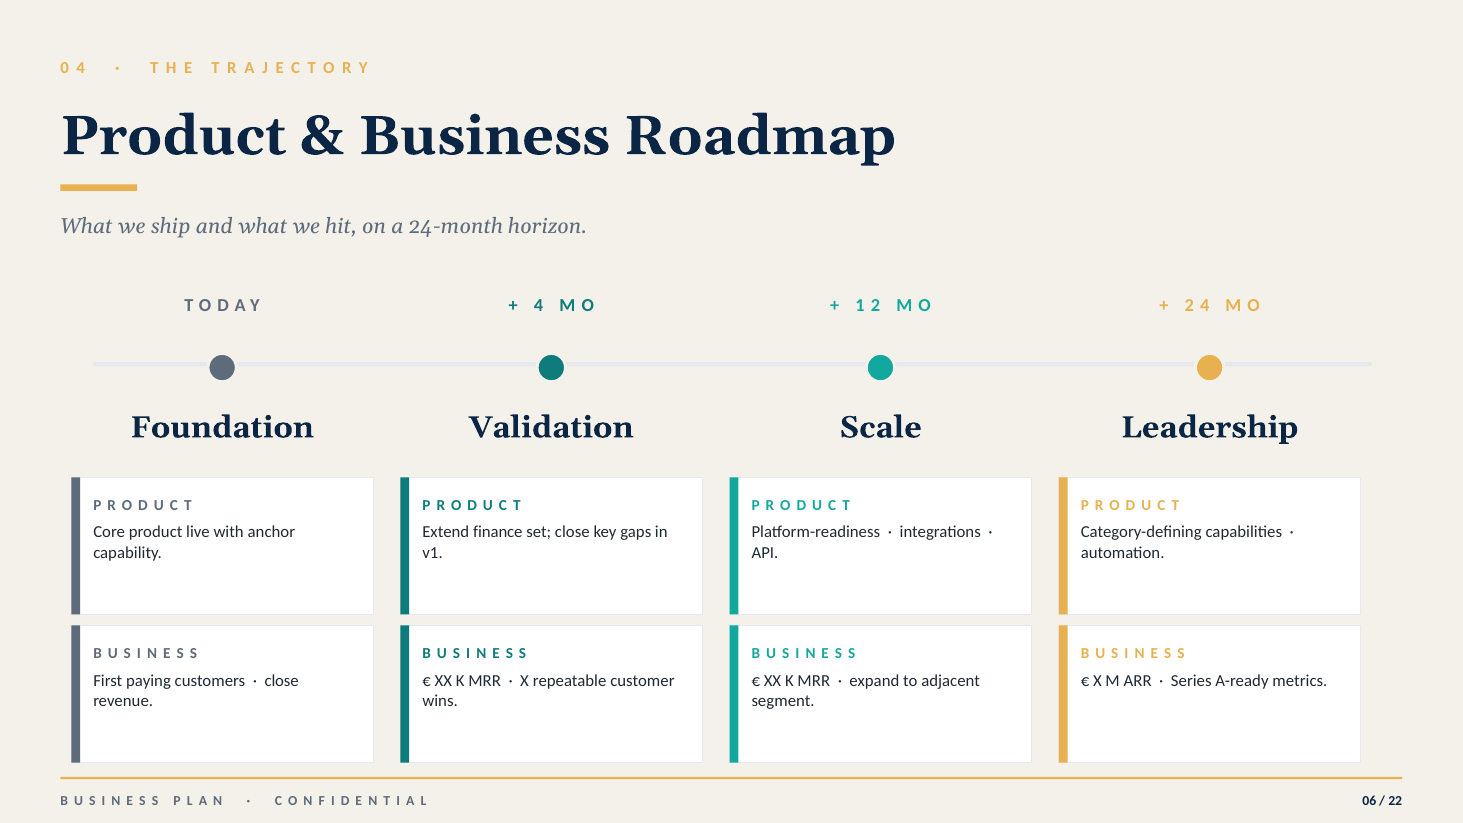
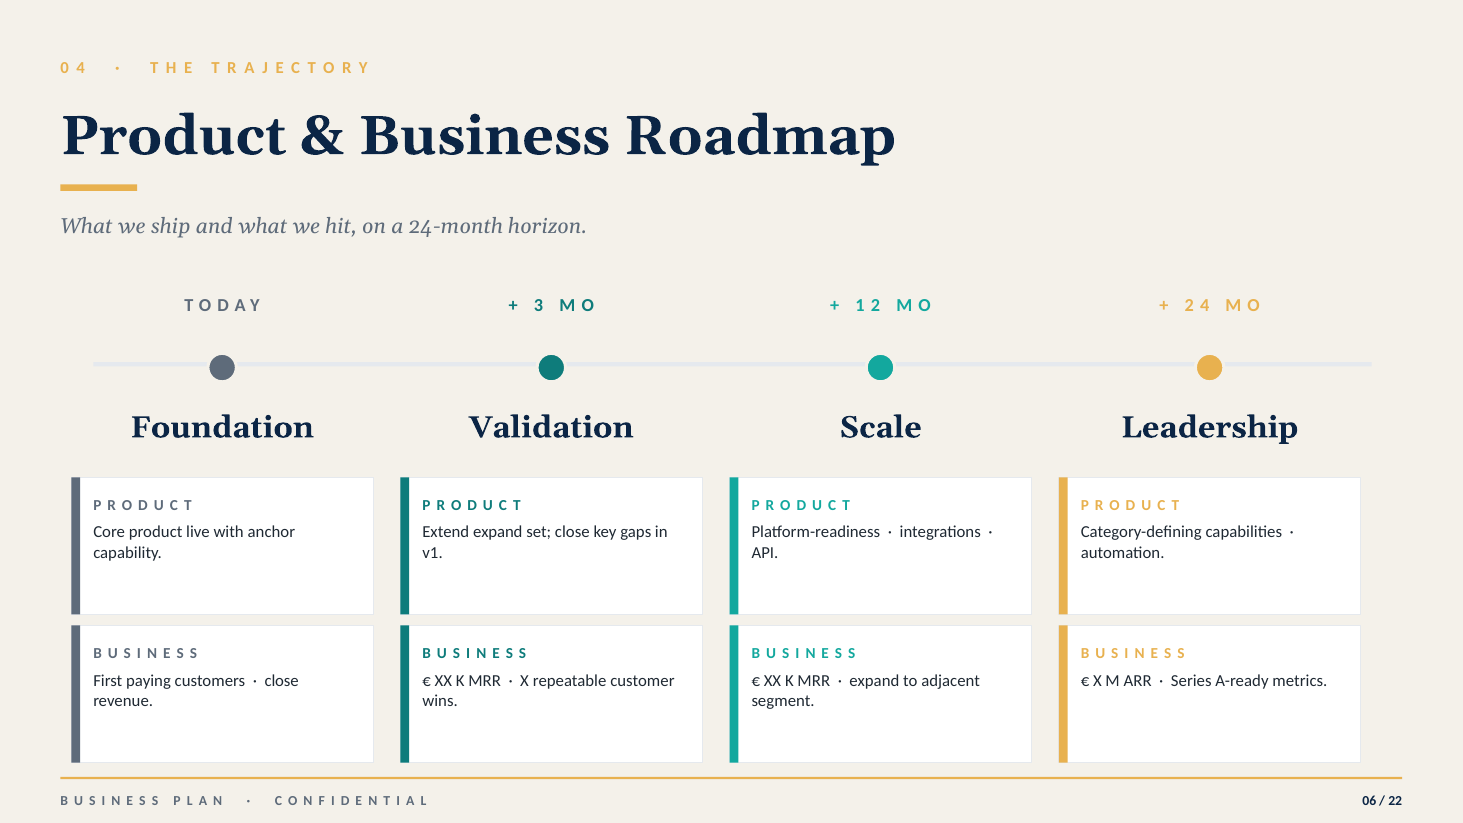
4 at (539, 306): 4 -> 3
Extend finance: finance -> expand
